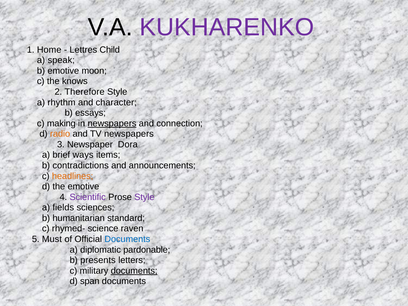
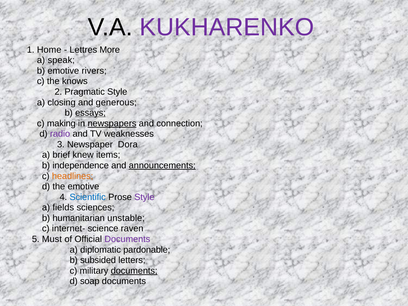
Child: Child -> More
moon: moon -> rivers
Therefore: Therefore -> Pragmatic
rhythm: rhythm -> closing
character: character -> generous
essays underline: none -> present
radio colour: orange -> purple
TV newspapers: newspapers -> weaknesses
ways: ways -> knew
сontradictions: сontradictions -> independence
announcements underline: none -> present
Scientific colour: purple -> blue
standard: standard -> unstable
rhymed-: rhymed- -> internet-
Documents at (127, 239) colour: blue -> purple
presents: presents -> subsided
span: span -> soap
